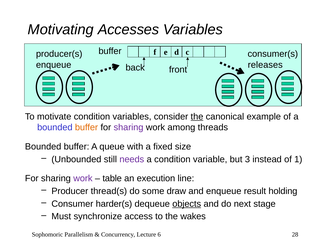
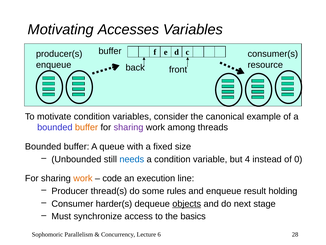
releases: releases -> resource
the at (197, 116) underline: present -> none
needs colour: purple -> blue
3: 3 -> 4
1: 1 -> 0
work at (83, 178) colour: purple -> orange
table: table -> code
draw: draw -> rules
wakes: wakes -> basics
